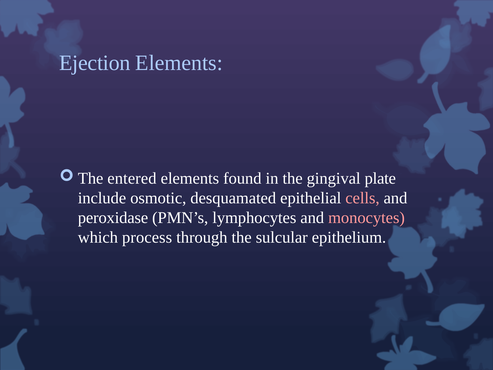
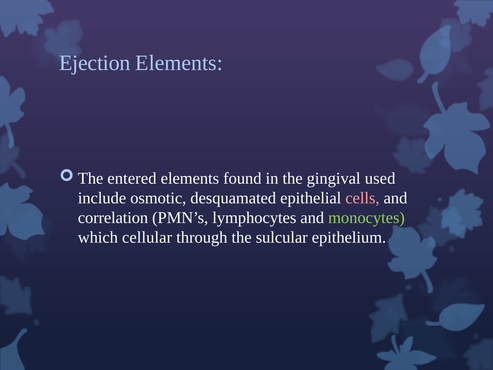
plate: plate -> used
peroxidase: peroxidase -> correlation
monocytes colour: pink -> light green
process: process -> cellular
